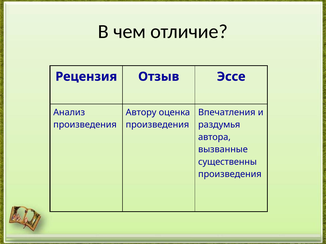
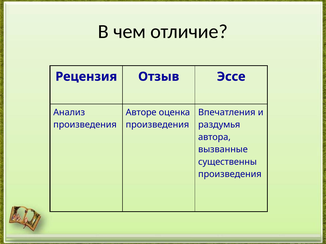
Автору: Автору -> Авторе
